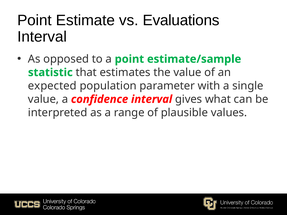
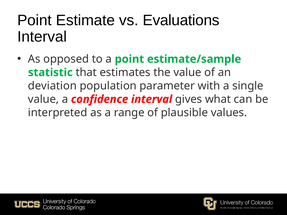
expected: expected -> deviation
